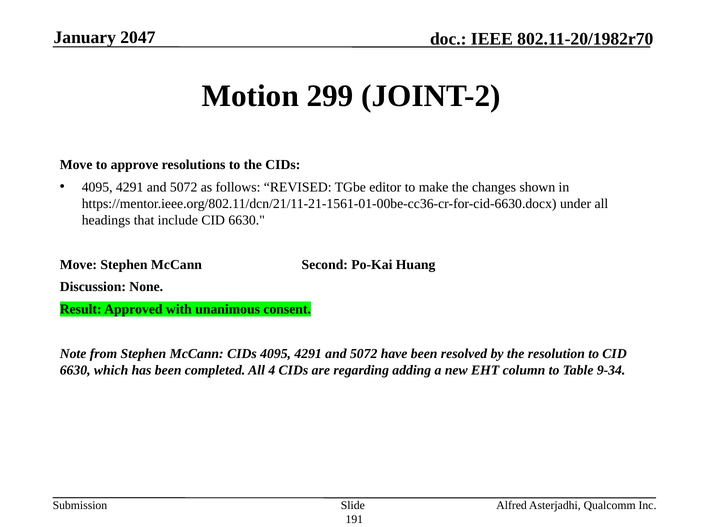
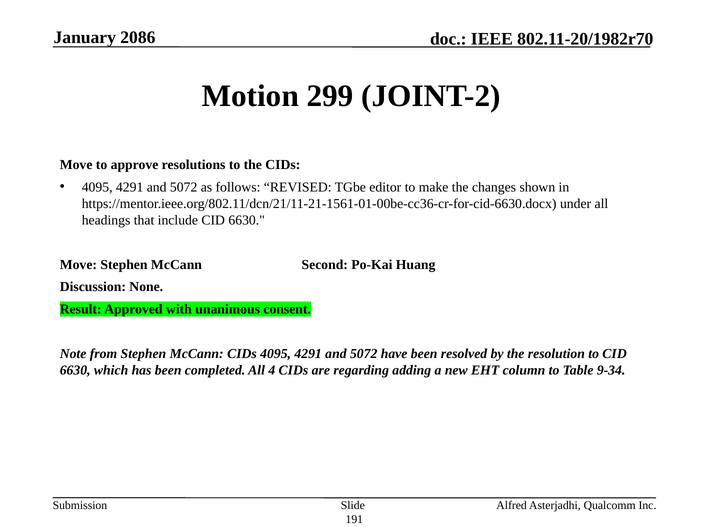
2047: 2047 -> 2086
